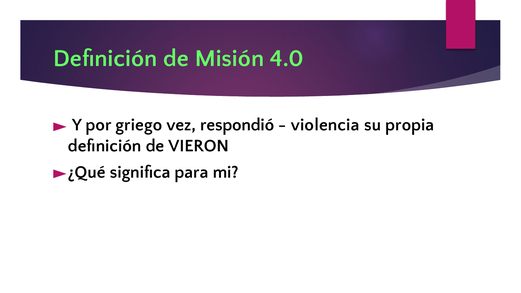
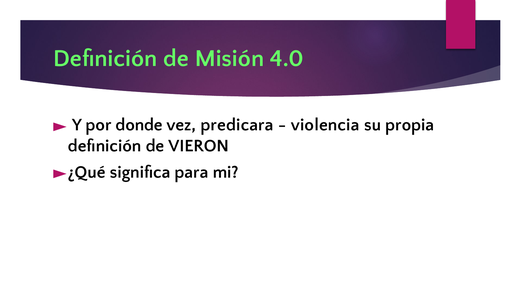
griego: griego -> donde
respondió: respondió -> predicara
